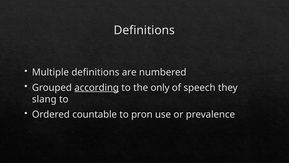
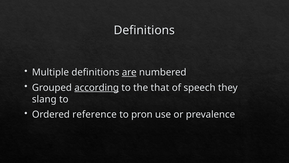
are underline: none -> present
only: only -> that
countable: countable -> reference
